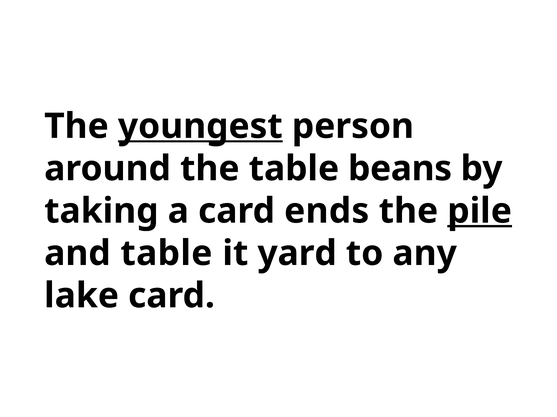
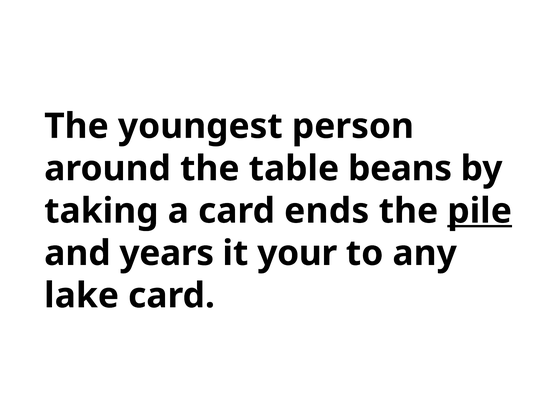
youngest underline: present -> none
and table: table -> years
yard: yard -> your
